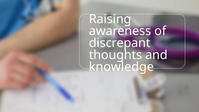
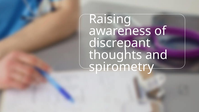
knowledge: knowledge -> spirometry
